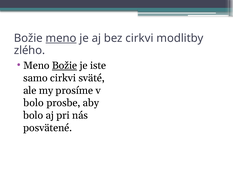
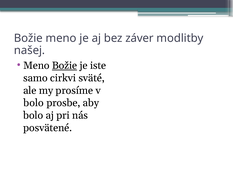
meno at (61, 38) underline: present -> none
bez cirkvi: cirkvi -> záver
zlého: zlého -> našej
